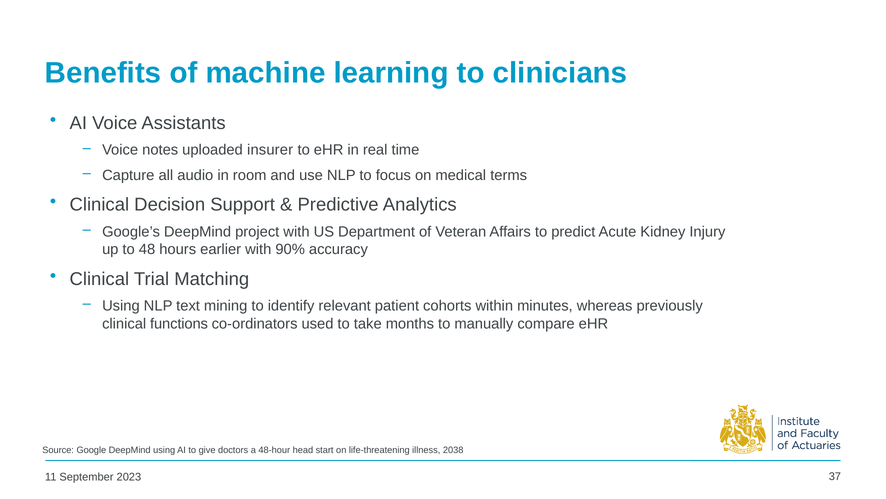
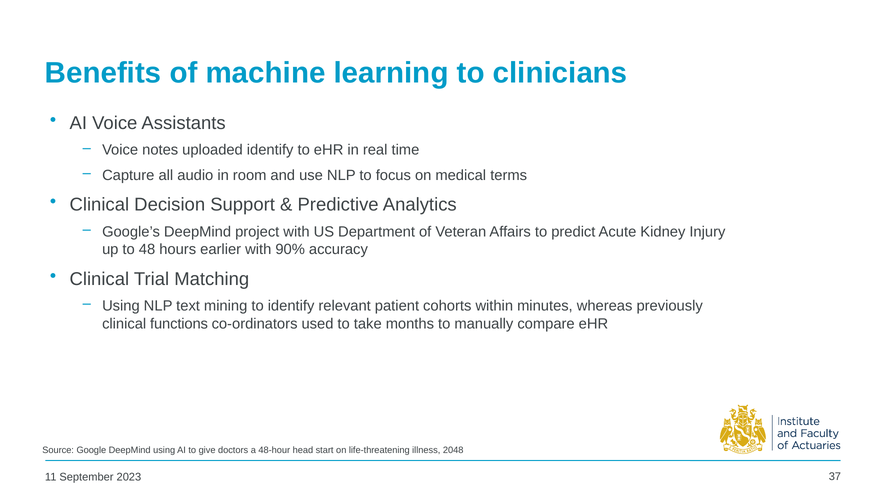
uploaded insurer: insurer -> identify
2038: 2038 -> 2048
